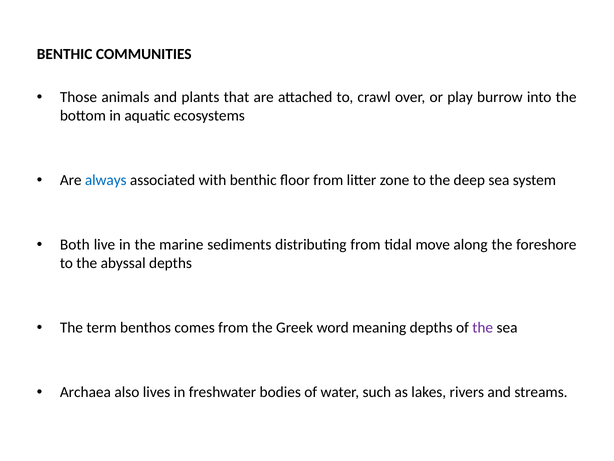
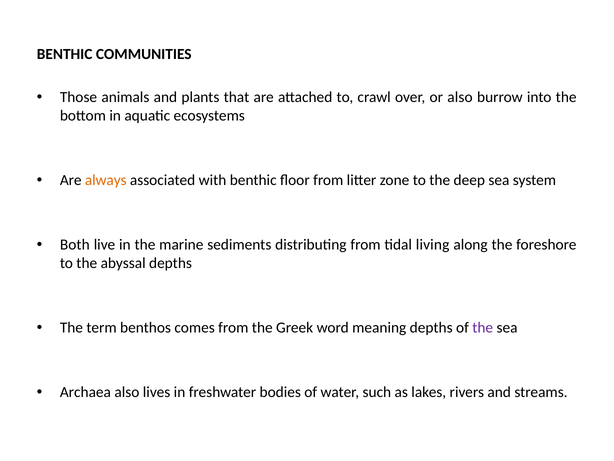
or play: play -> also
always colour: blue -> orange
move: move -> living
